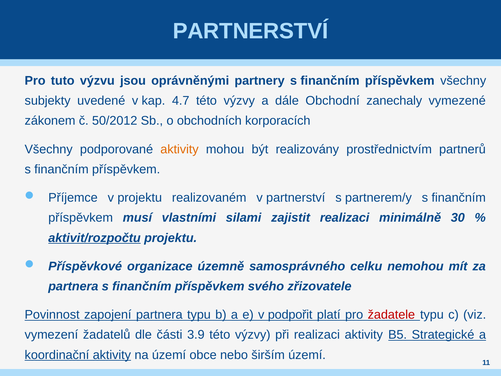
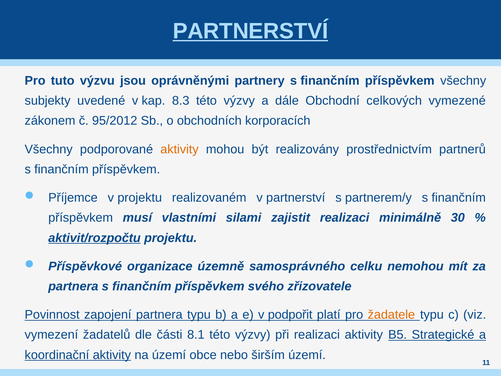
PARTNERSTVÍ at (250, 31) underline: none -> present
4.7: 4.7 -> 8.3
zanechaly: zanechaly -> celkových
50/2012: 50/2012 -> 95/2012
žadatele colour: red -> orange
3.9: 3.9 -> 8.1
